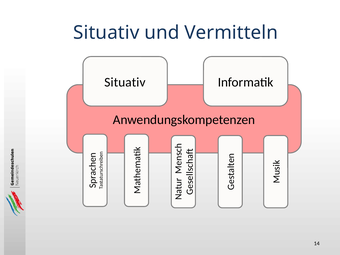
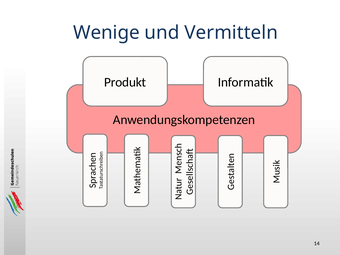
Situativ at (106, 33): Situativ -> Wenige
Situativ at (125, 82): Situativ -> Produkt
